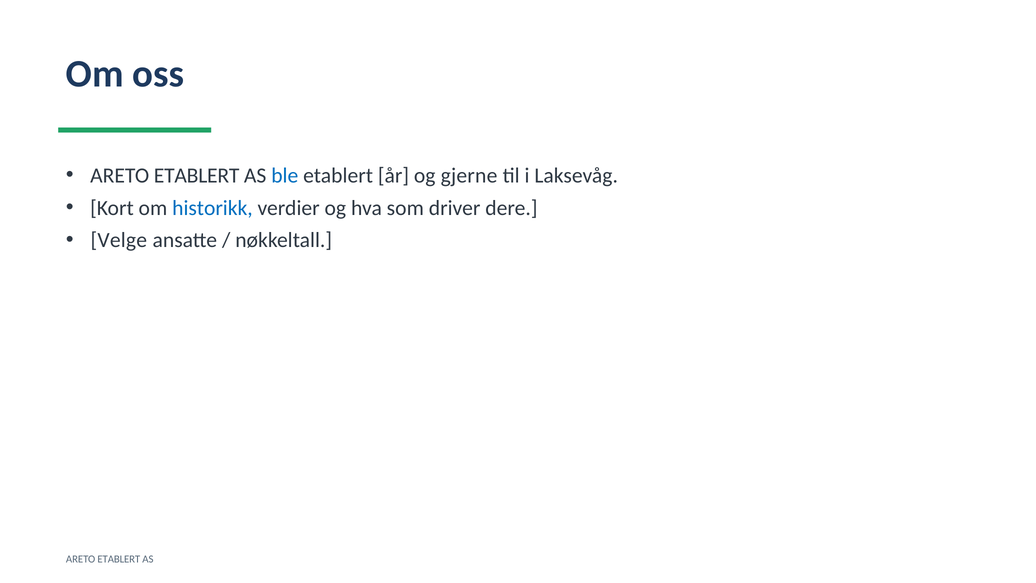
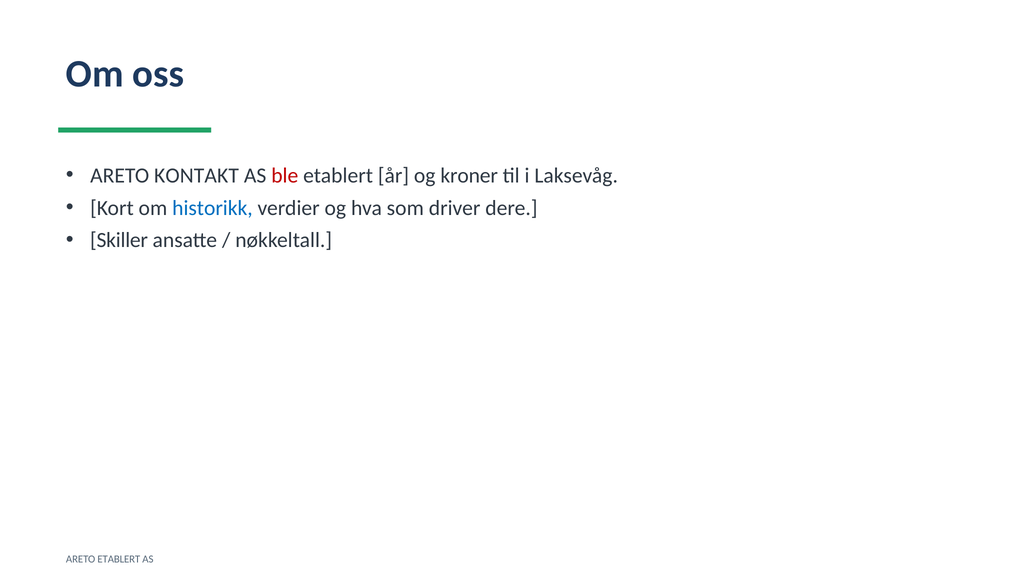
ETABLERT at (197, 175): ETABLERT -> KONTAKT
ble colour: blue -> red
gjerne: gjerne -> kroner
Velge: Velge -> Skiller
